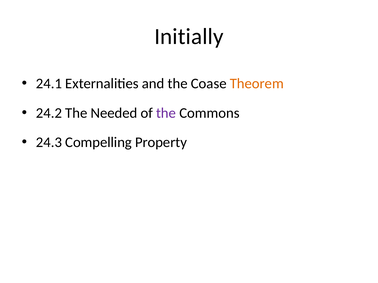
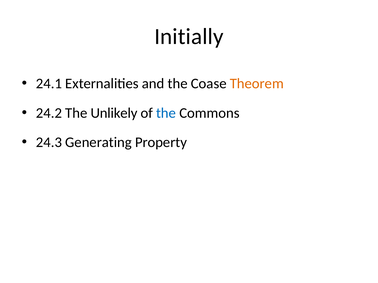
Needed: Needed -> Unlikely
the at (166, 113) colour: purple -> blue
Compelling: Compelling -> Generating
